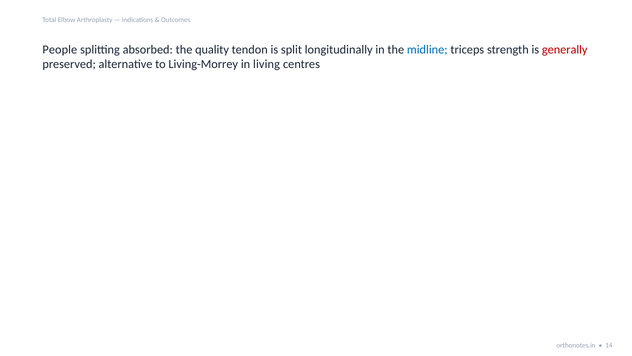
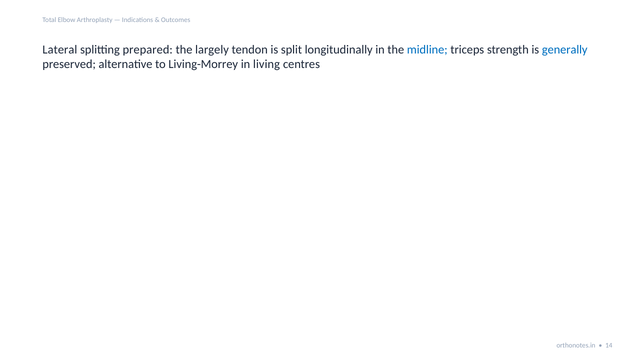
People: People -> Lateral
absorbed: absorbed -> prepared
quality: quality -> largely
generally colour: red -> blue
